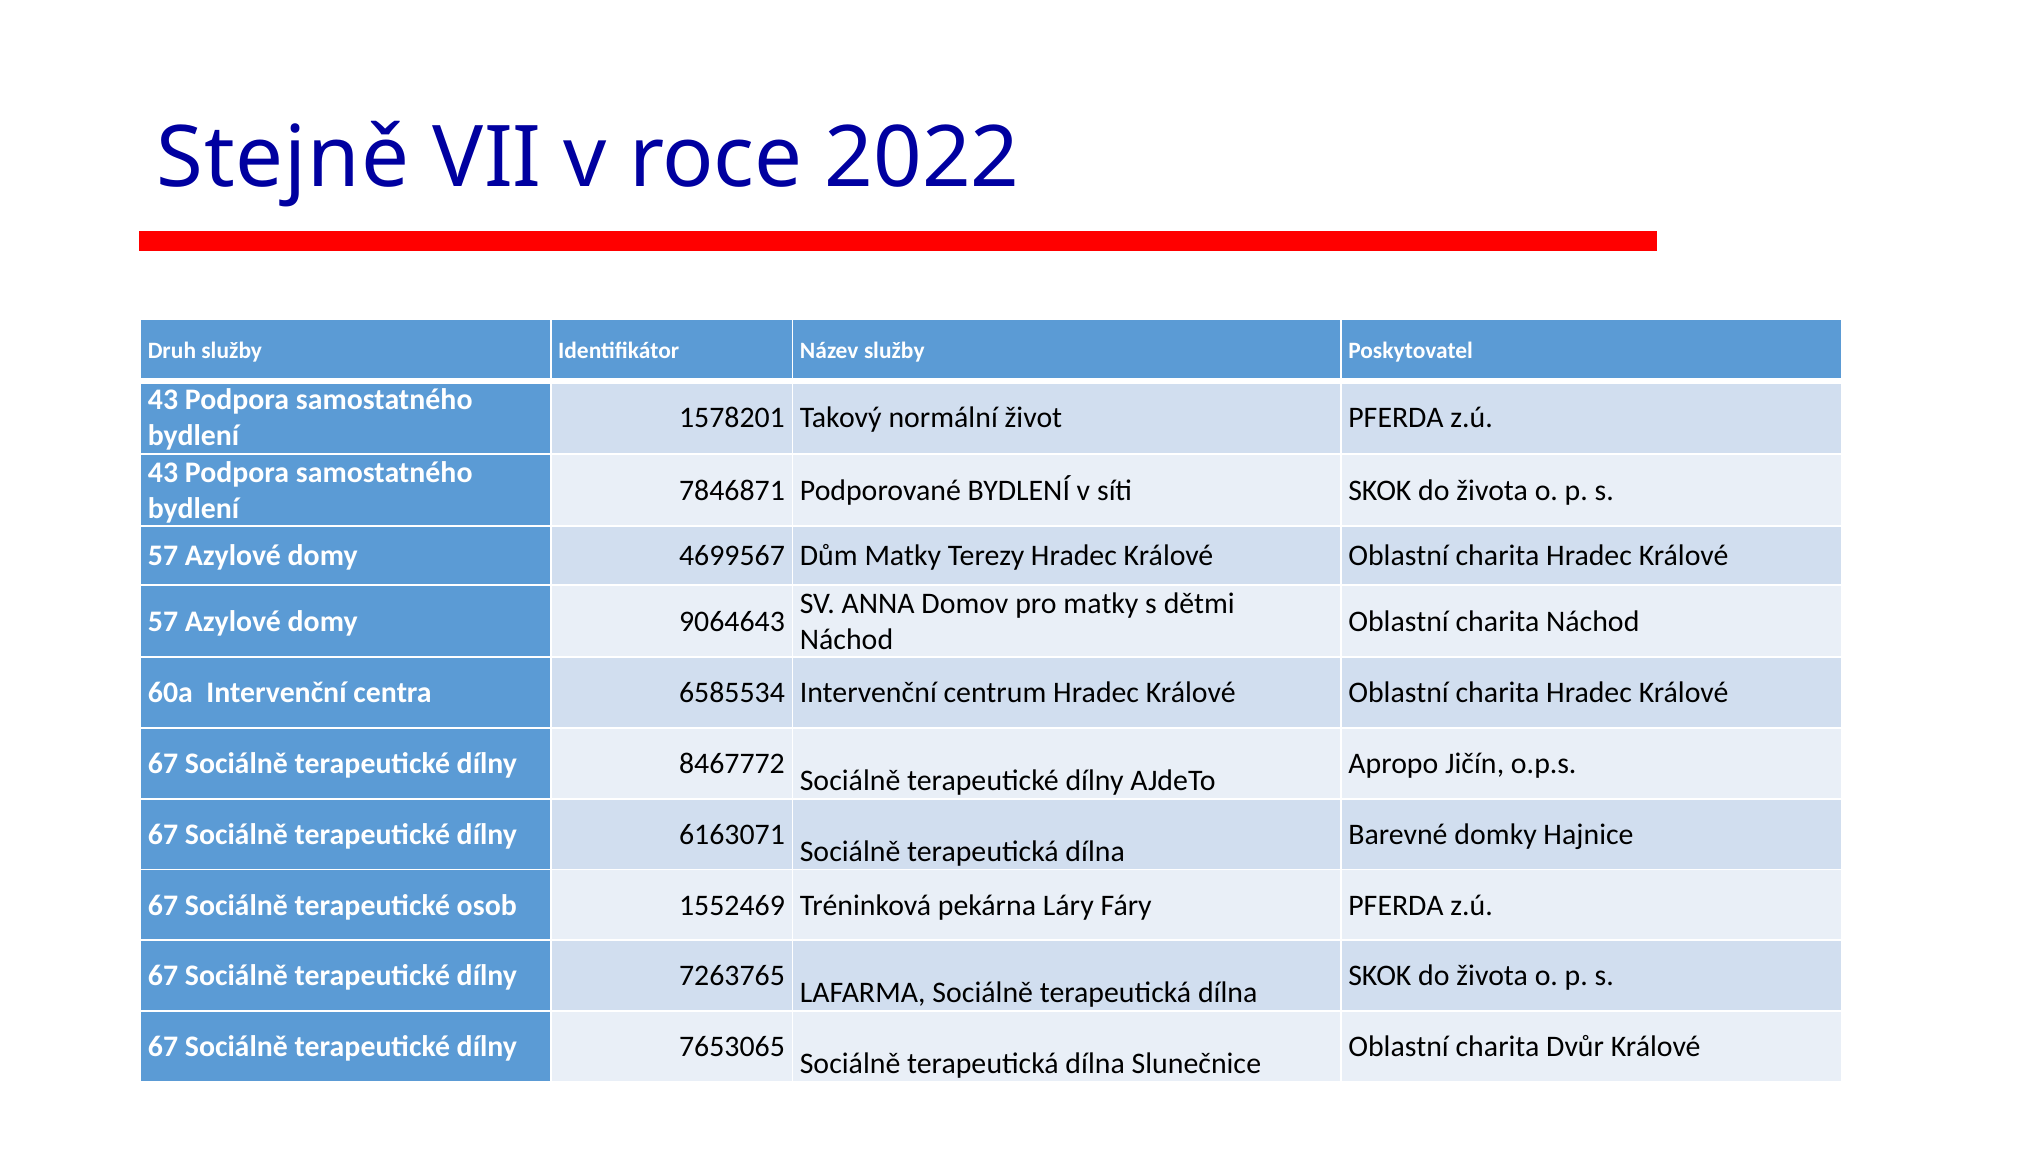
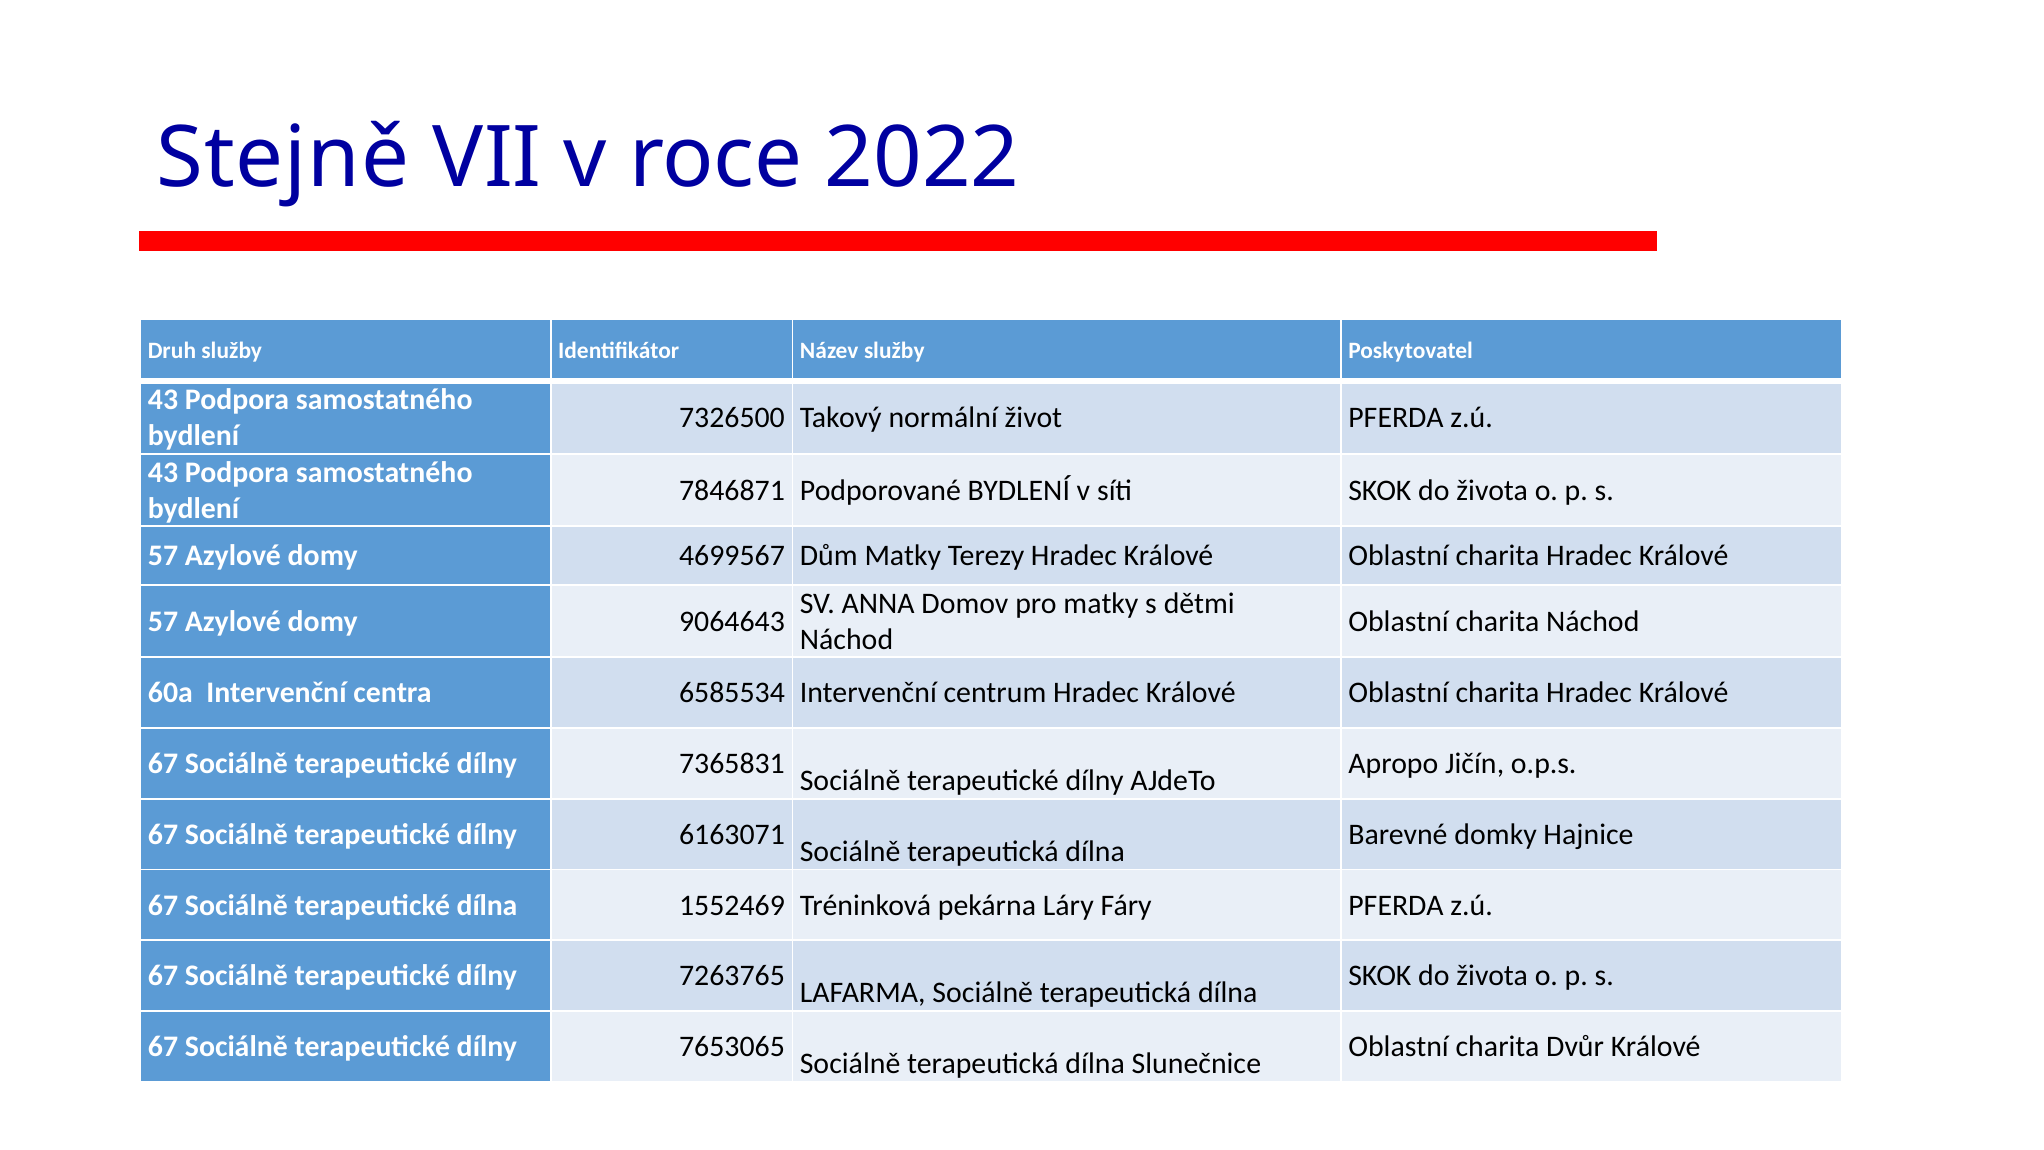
1578201: 1578201 -> 7326500
8467772: 8467772 -> 7365831
terapeutické osob: osob -> dílna
